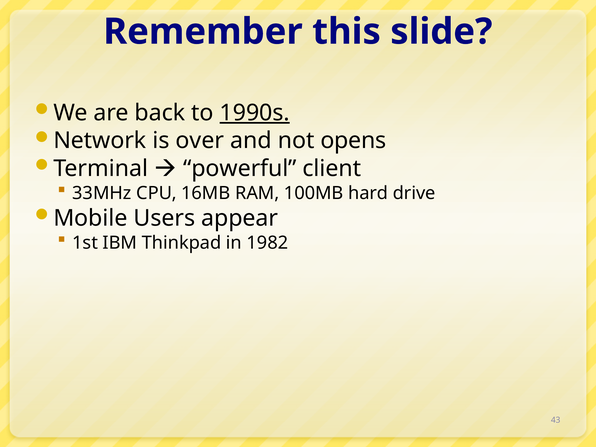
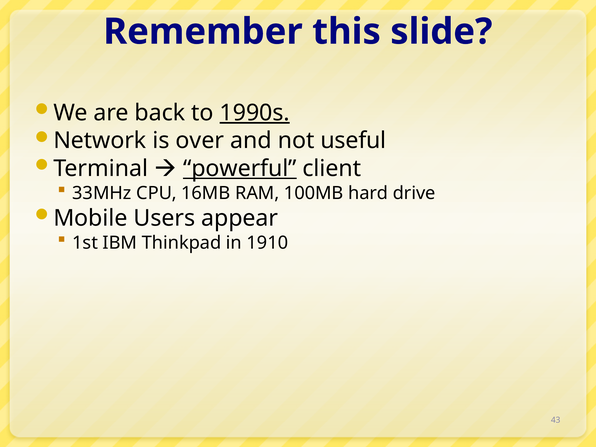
opens: opens -> useful
powerful underline: none -> present
1982: 1982 -> 1910
